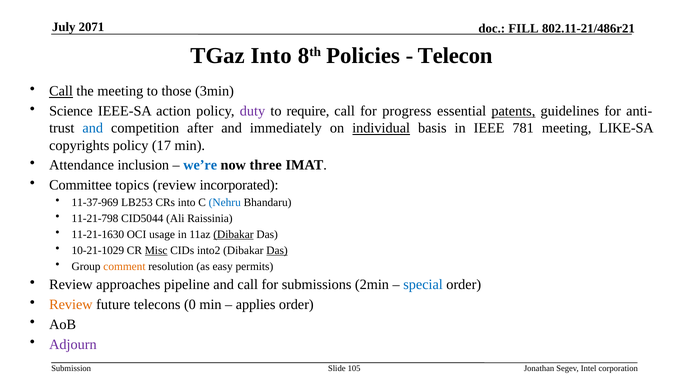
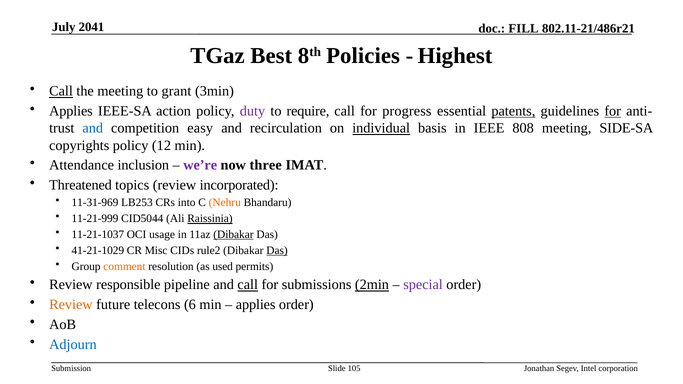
2071: 2071 -> 2041
TGaz Into: Into -> Best
Telecon: Telecon -> Highest
those: those -> grant
Science at (71, 111): Science -> Applies
for at (613, 111) underline: none -> present
after: after -> easy
immediately: immediately -> recirculation
781: 781 -> 808
LIKE-SA: LIKE-SA -> SIDE-SA
17: 17 -> 12
we’re colour: blue -> purple
Committee: Committee -> Threatened
11-37-969: 11-37-969 -> 11-31-969
Nehru colour: blue -> orange
11-21-798: 11-21-798 -> 11-21-999
Raissinia underline: none -> present
11-21-1630: 11-21-1630 -> 11-21-1037
10-21-1029: 10-21-1029 -> 41-21-1029
Misc underline: present -> none
into2: into2 -> rule2
easy: easy -> used
approaches: approaches -> responsible
call at (248, 285) underline: none -> present
2min underline: none -> present
special colour: blue -> purple
0: 0 -> 6
Adjourn colour: purple -> blue
